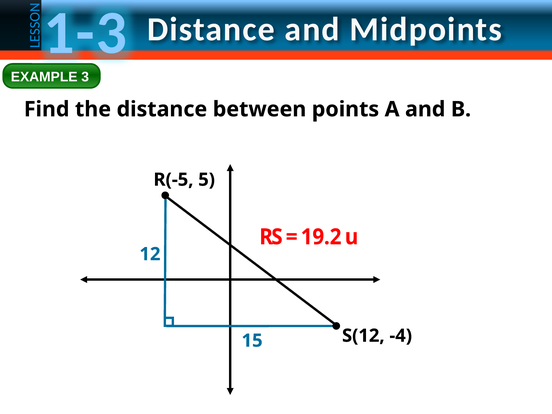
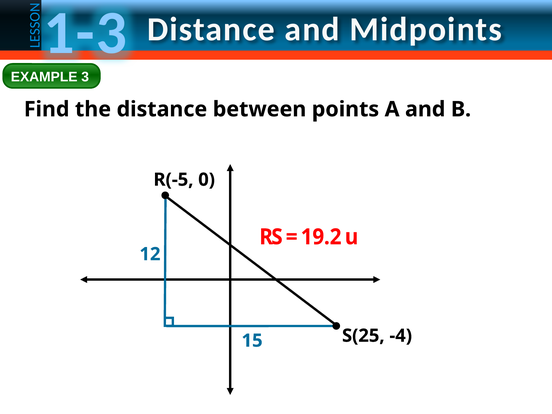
5: 5 -> 0
S(12: S(12 -> S(25
